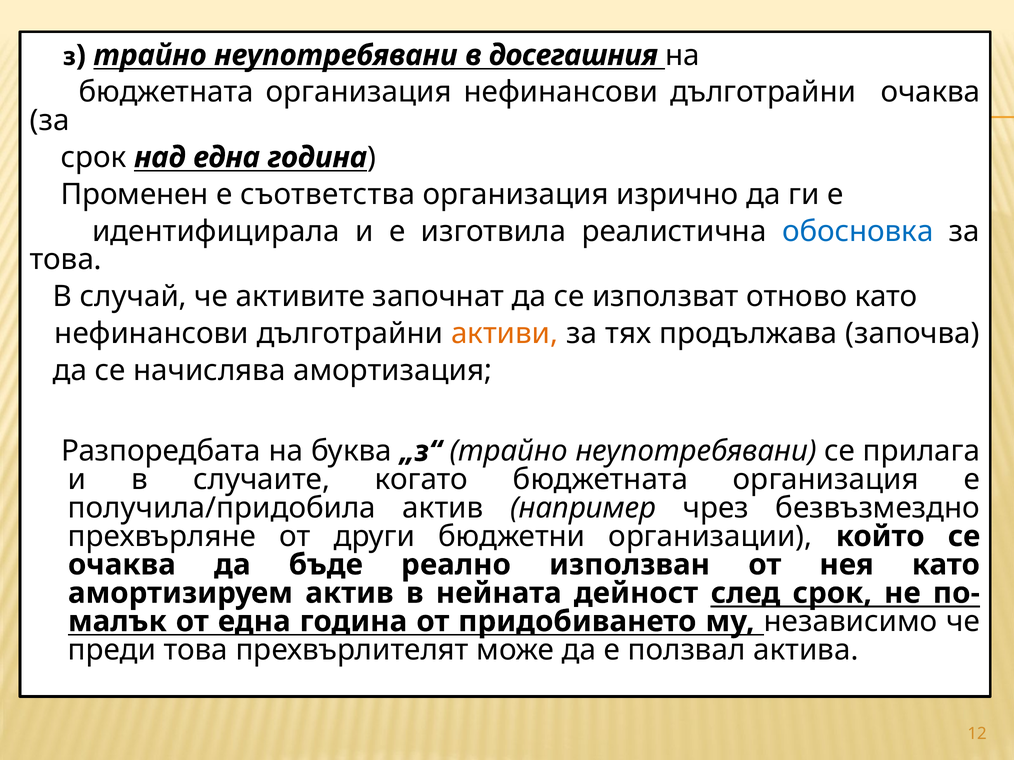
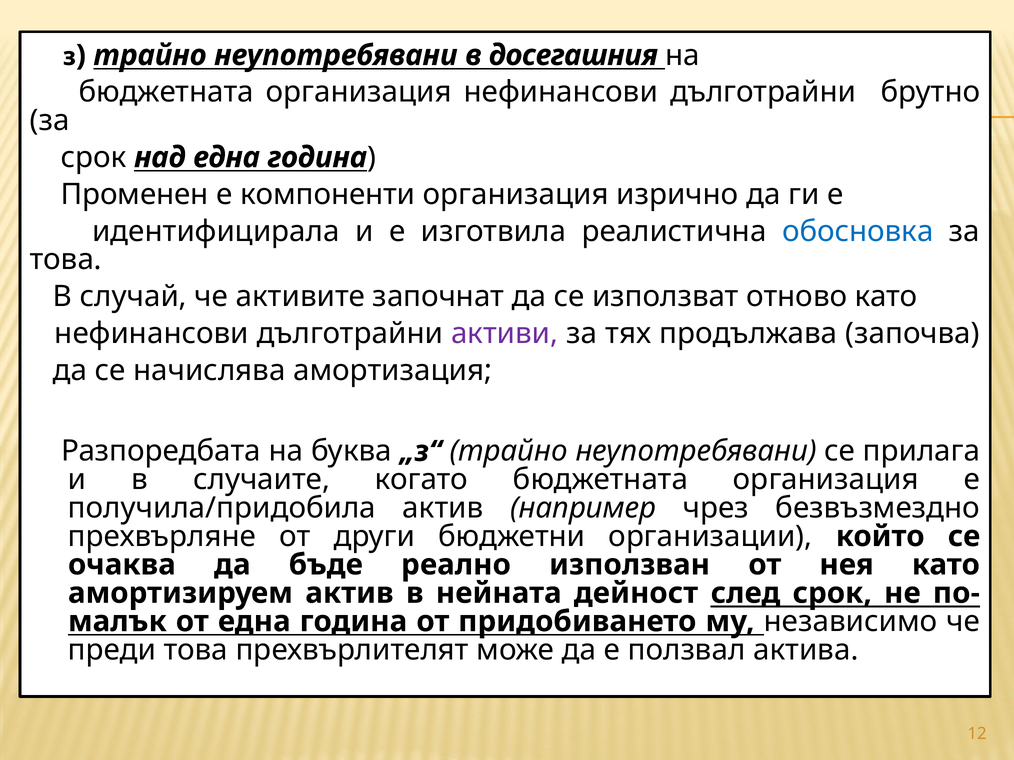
дълготрайни очаква: очаква -> брутно
съответства: съответства -> компоненти
активи colour: orange -> purple
